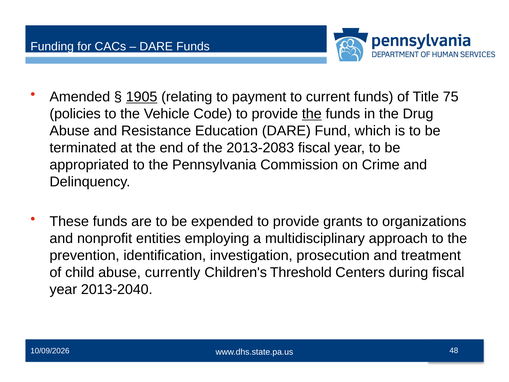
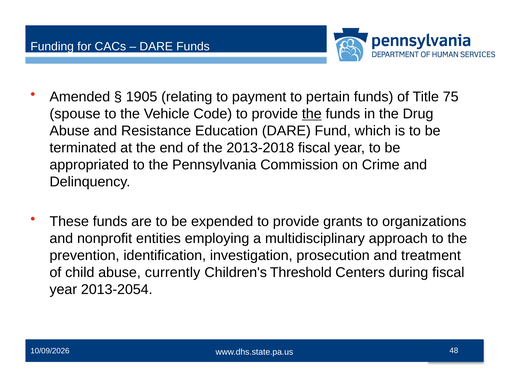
1905 underline: present -> none
current: current -> pertain
policies: policies -> spouse
2013-2083: 2013-2083 -> 2013-2018
2013-2040: 2013-2040 -> 2013-2054
